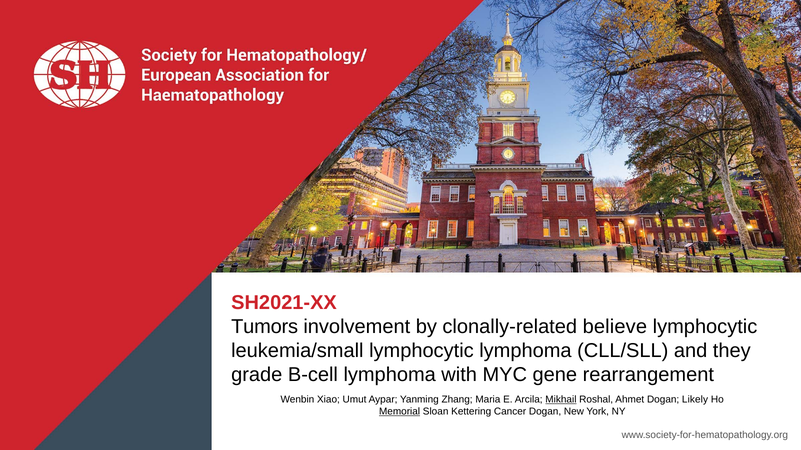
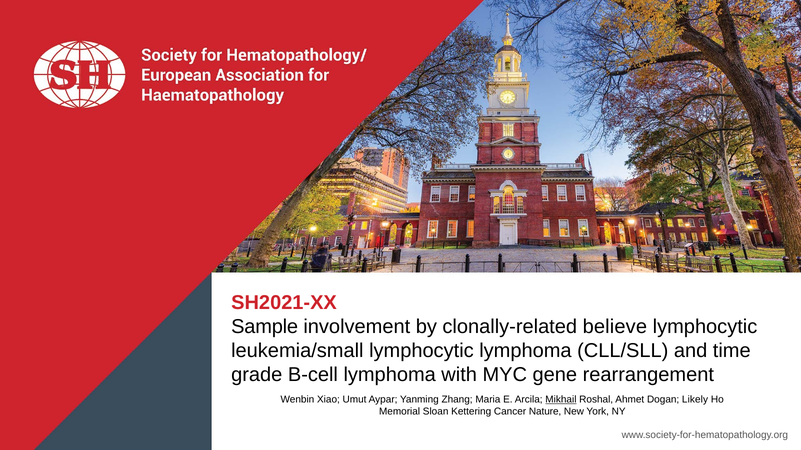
Tumors: Tumors -> Sample
they: they -> time
Memorial underline: present -> none
Cancer Dogan: Dogan -> Nature
